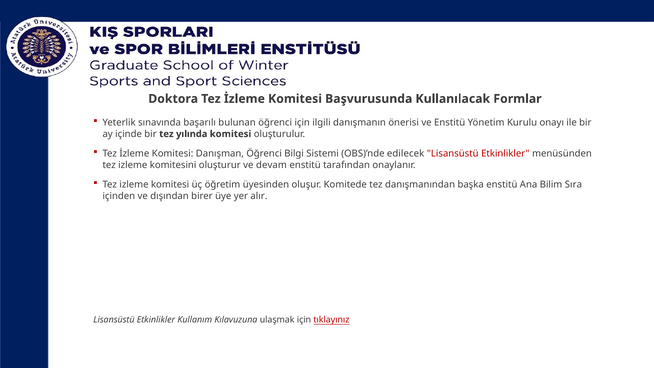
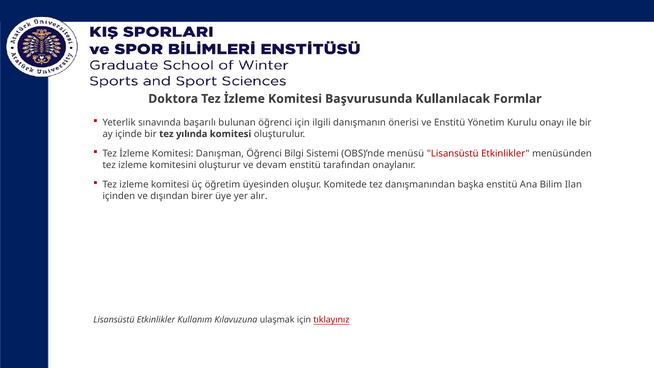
edilecek: edilecek -> menüsü
Sıra: Sıra -> Ilan
